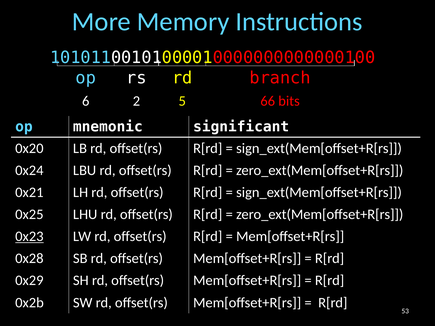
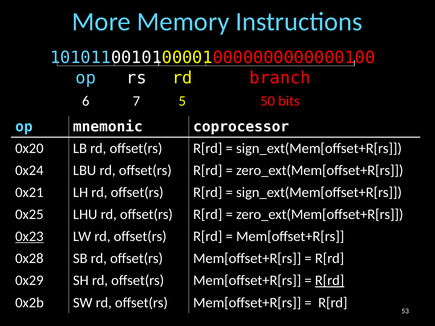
2: 2 -> 7
66: 66 -> 50
significant: significant -> coprocessor
R[rd at (330, 281) underline: none -> present
